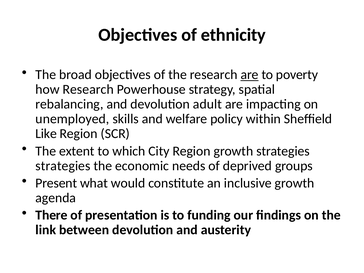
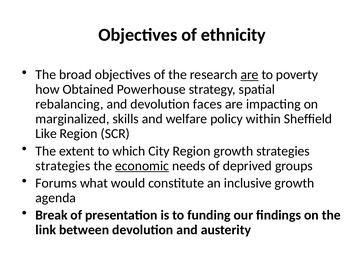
how Research: Research -> Obtained
adult: adult -> faces
unemployed: unemployed -> marginalized
economic underline: none -> present
Present: Present -> Forums
There: There -> Break
